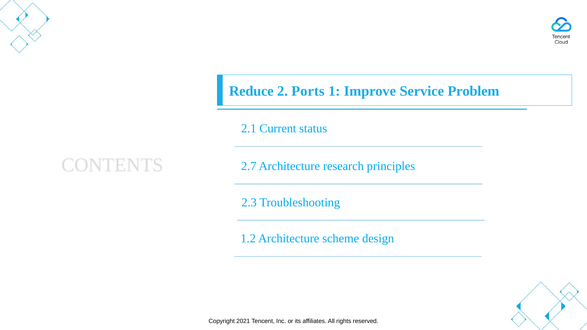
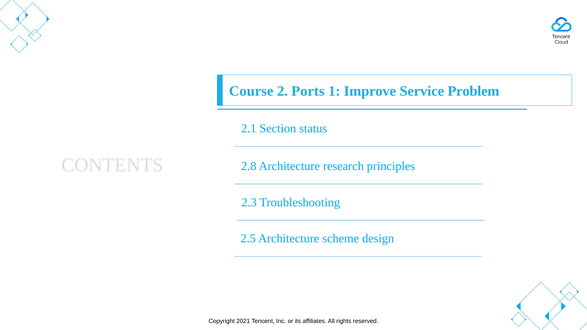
Reduce: Reduce -> Course
Current: Current -> Section
2.7: 2.7 -> 2.8
1.2: 1.2 -> 2.5
